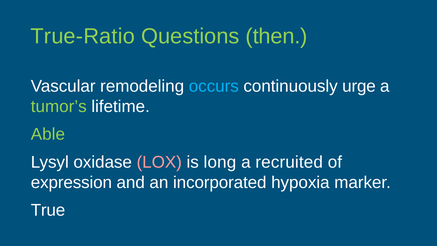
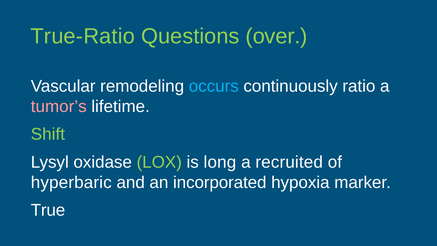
then: then -> over
urge: urge -> ratio
tumor’s colour: light green -> pink
Able: Able -> Shift
LOX colour: pink -> light green
expression: expression -> hyperbaric
